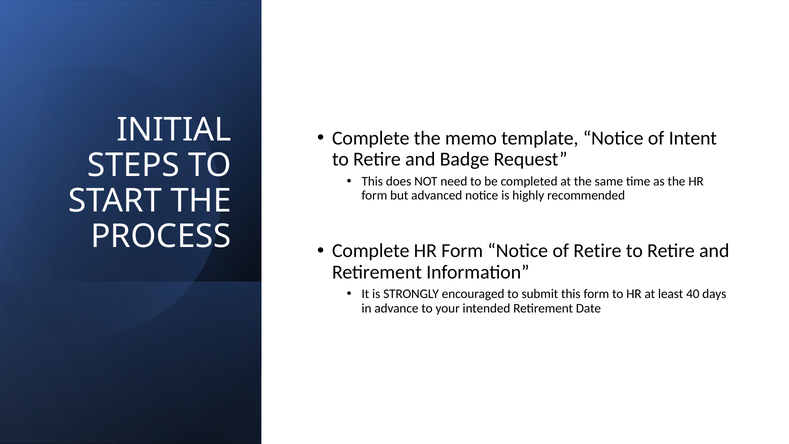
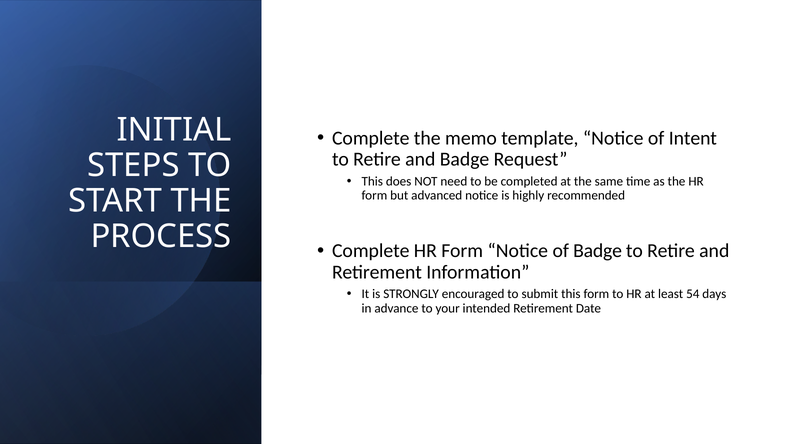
of Retire: Retire -> Badge
40: 40 -> 54
